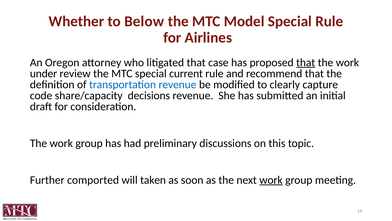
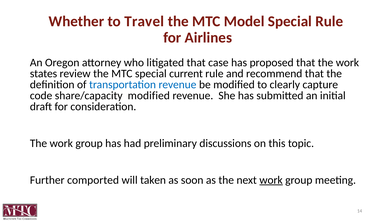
Below: Below -> Travel
that at (306, 62) underline: present -> none
under: under -> states
share/capacity decisions: decisions -> modified
